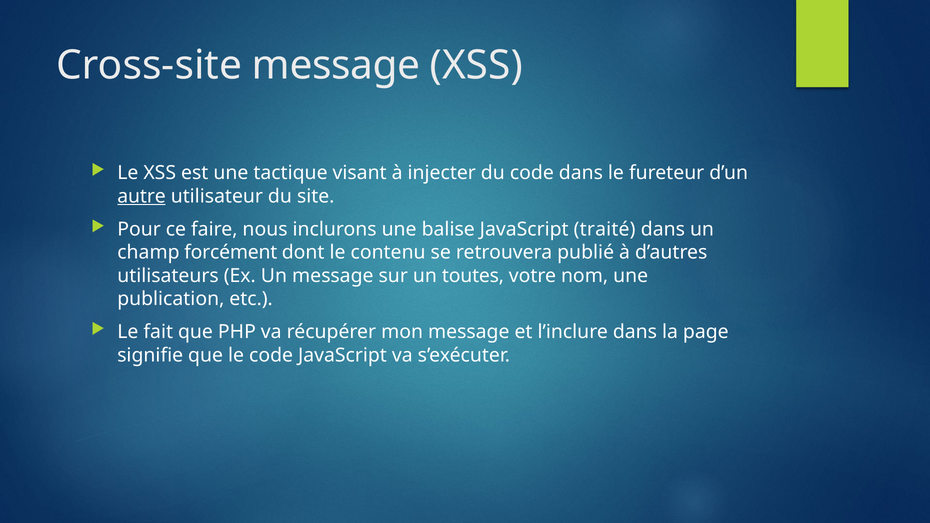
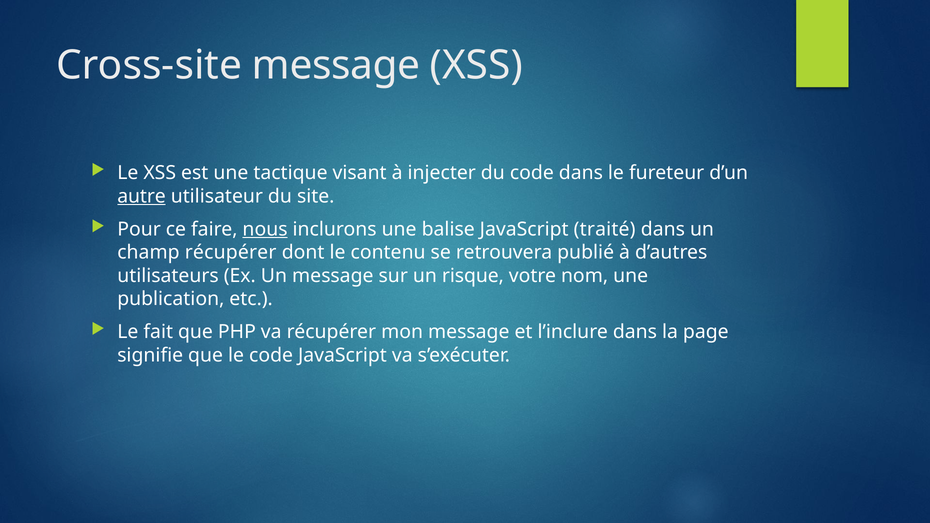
nous underline: none -> present
champ forcément: forcément -> récupérer
toutes: toutes -> risque
